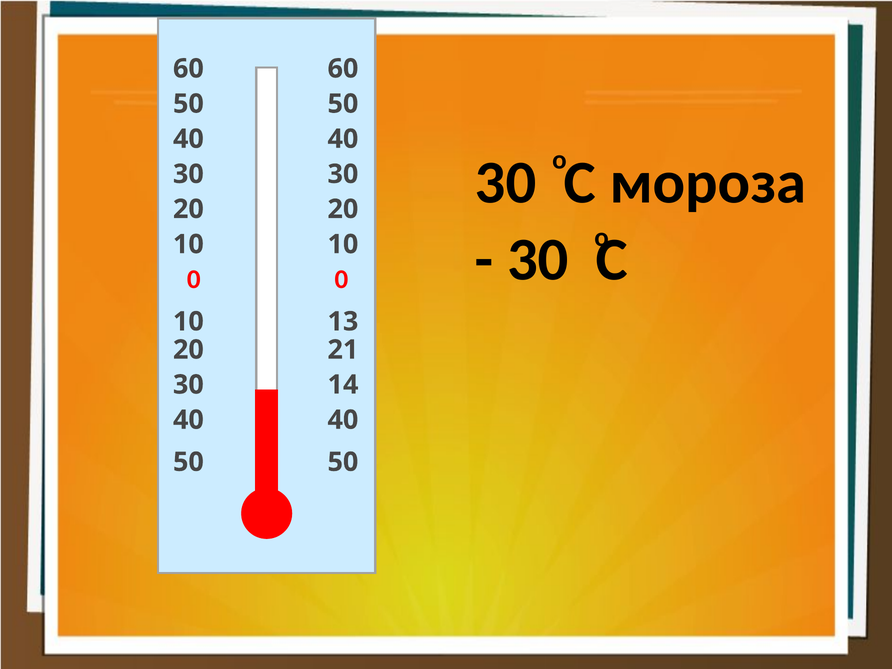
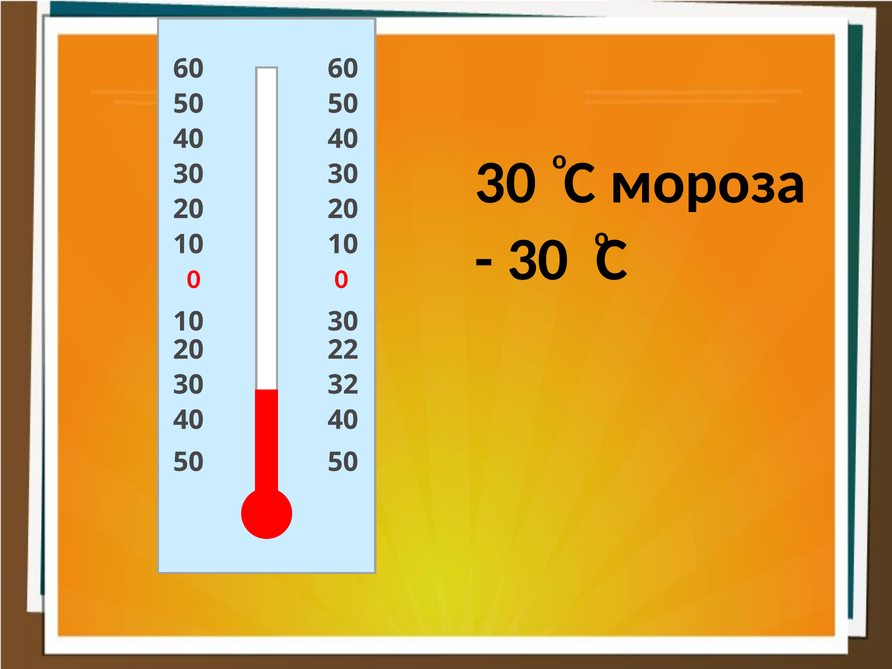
10 13: 13 -> 30
21: 21 -> 22
14: 14 -> 32
